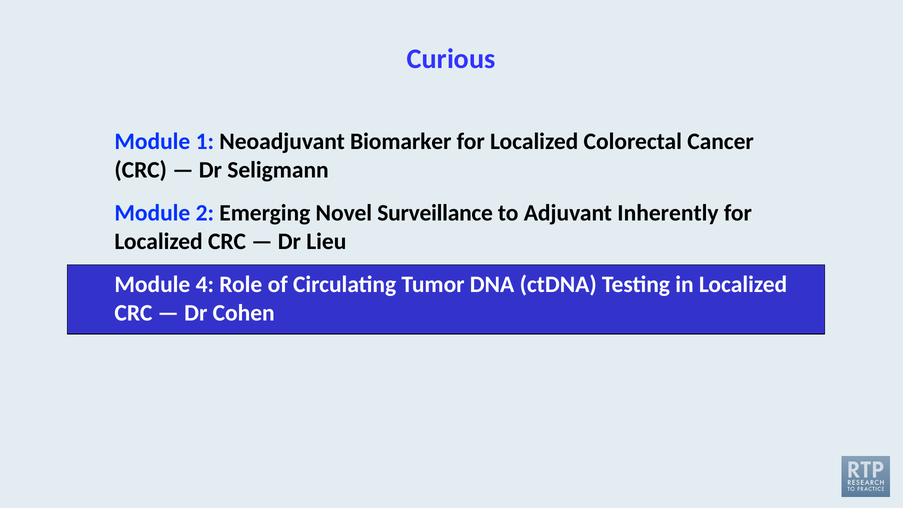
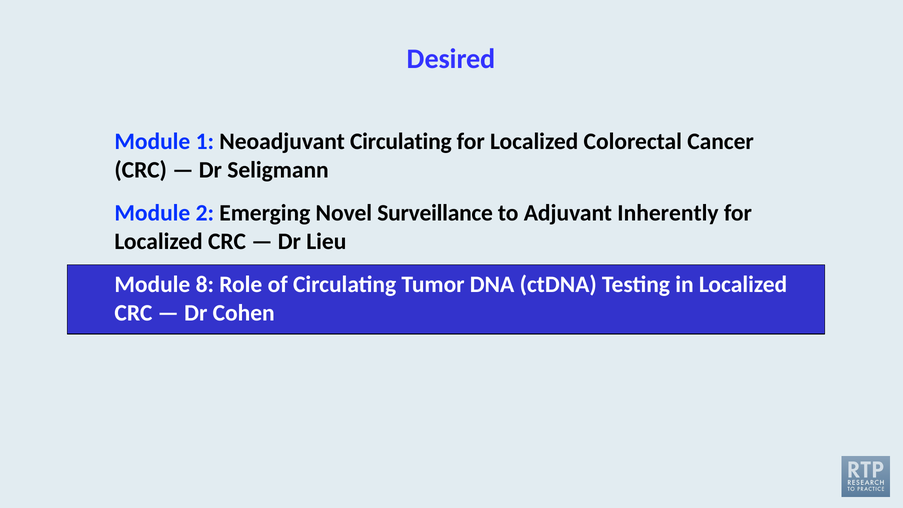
Curious: Curious -> Desired
Neoadjuvant Biomarker: Biomarker -> Circulating
4: 4 -> 8
